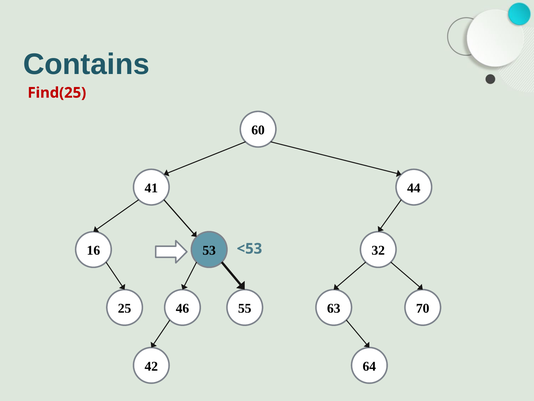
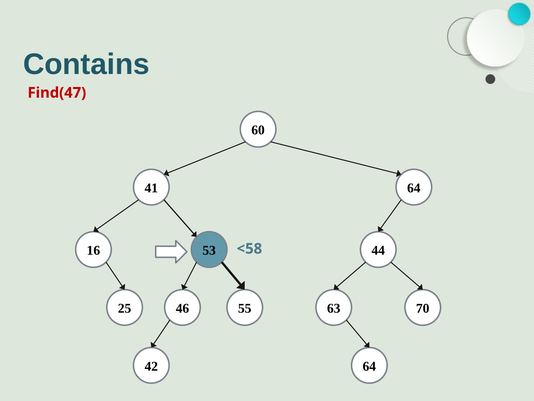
Find(25: Find(25 -> Find(47
41 44: 44 -> 64
32: 32 -> 44
<53: <53 -> <58
